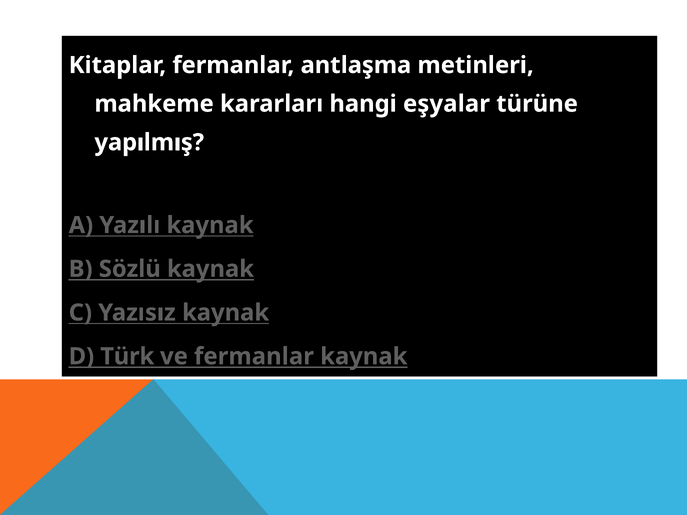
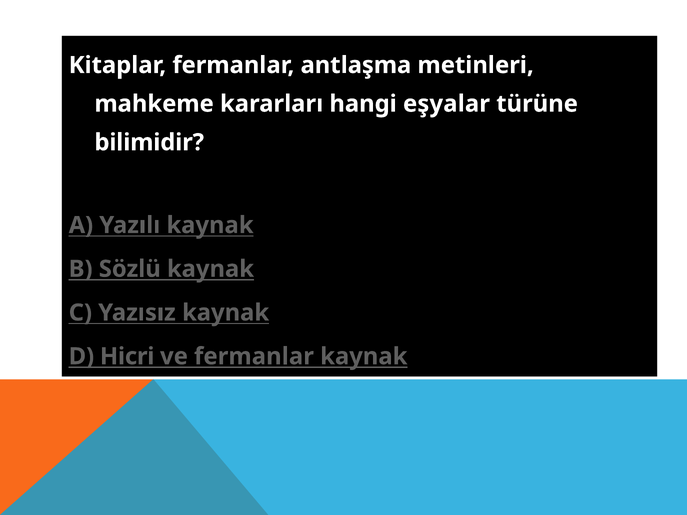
yapılmış: yapılmış -> bilimidir
Türk: Türk -> Hicri
